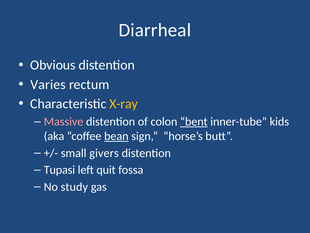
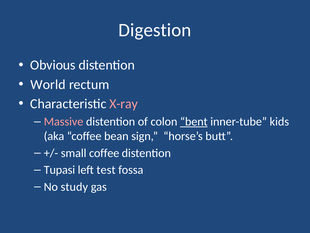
Diarrheal: Diarrheal -> Digestion
Varies: Varies -> World
X-ray colour: yellow -> pink
bean underline: present -> none
small givers: givers -> coffee
quit: quit -> test
